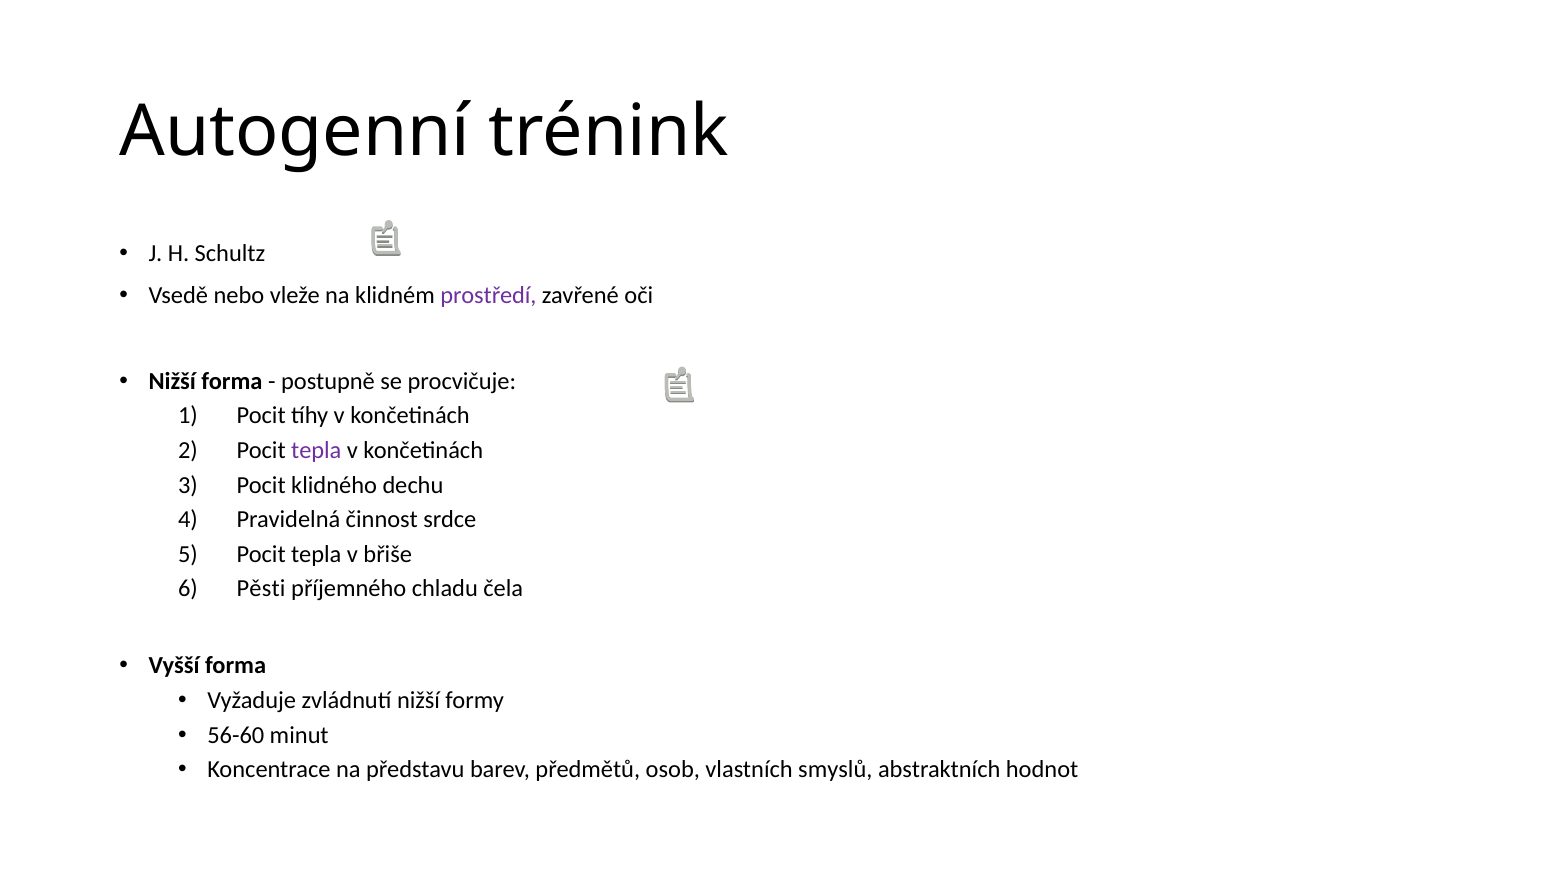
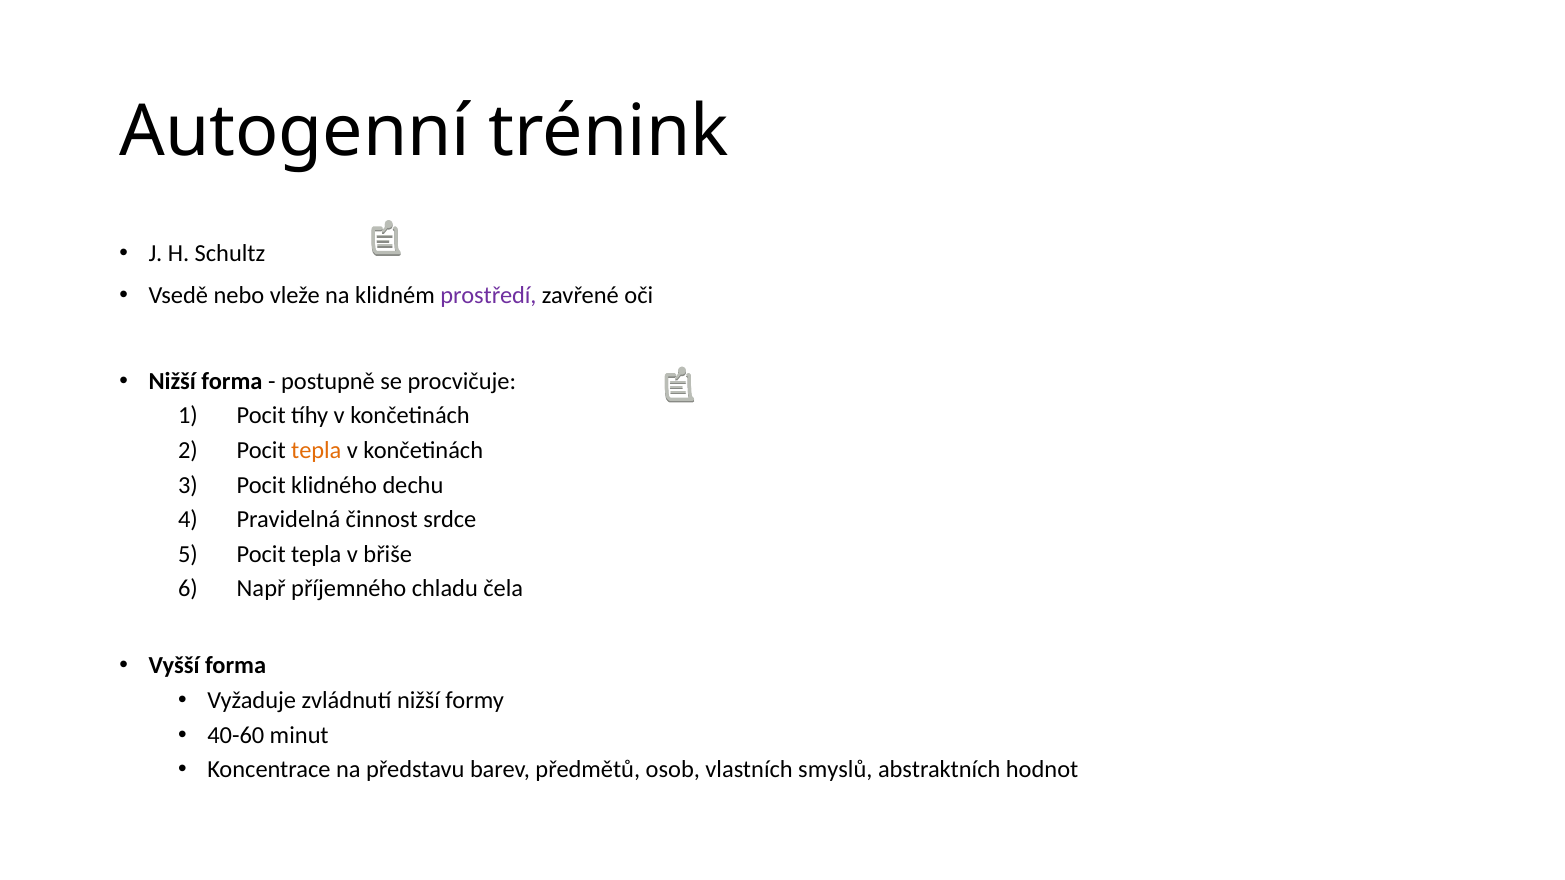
tepla at (316, 451) colour: purple -> orange
Pěsti: Pěsti -> Např
56-60: 56-60 -> 40-60
